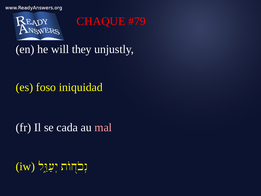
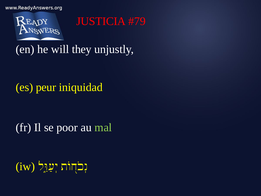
CHAQUE: CHAQUE -> JUSTICIA
foso: foso -> peur
cada: cada -> poor
mal colour: pink -> light green
